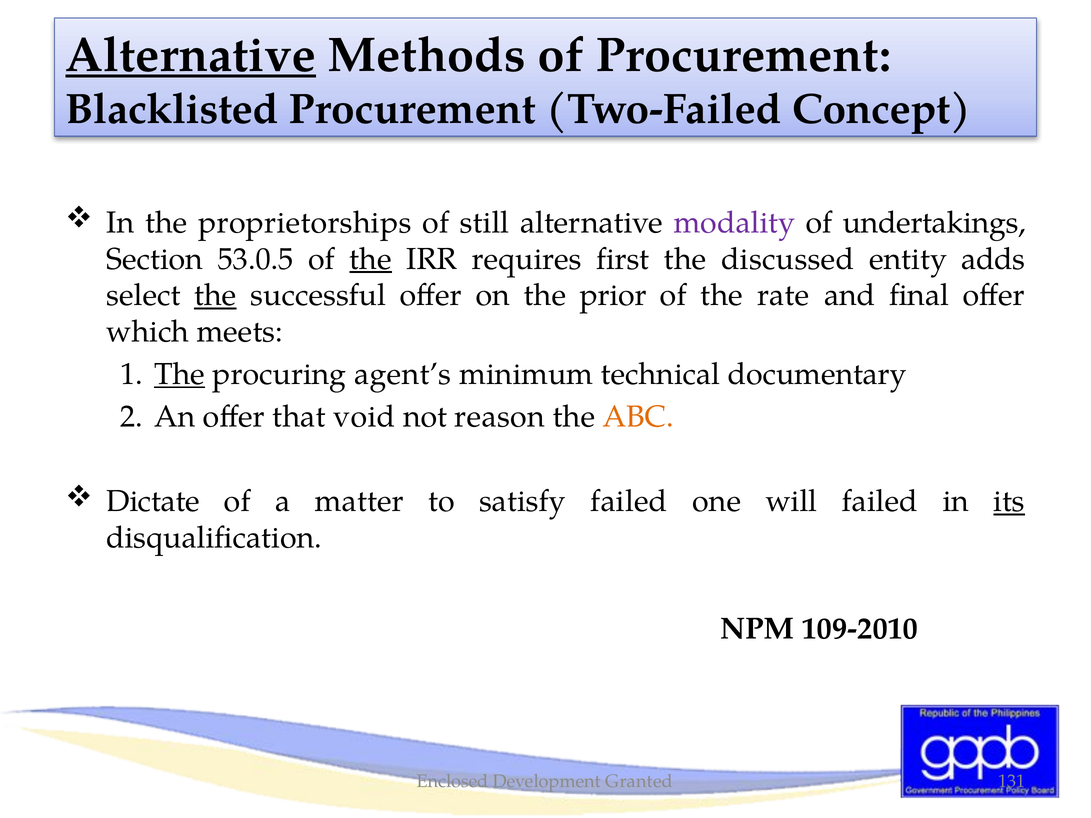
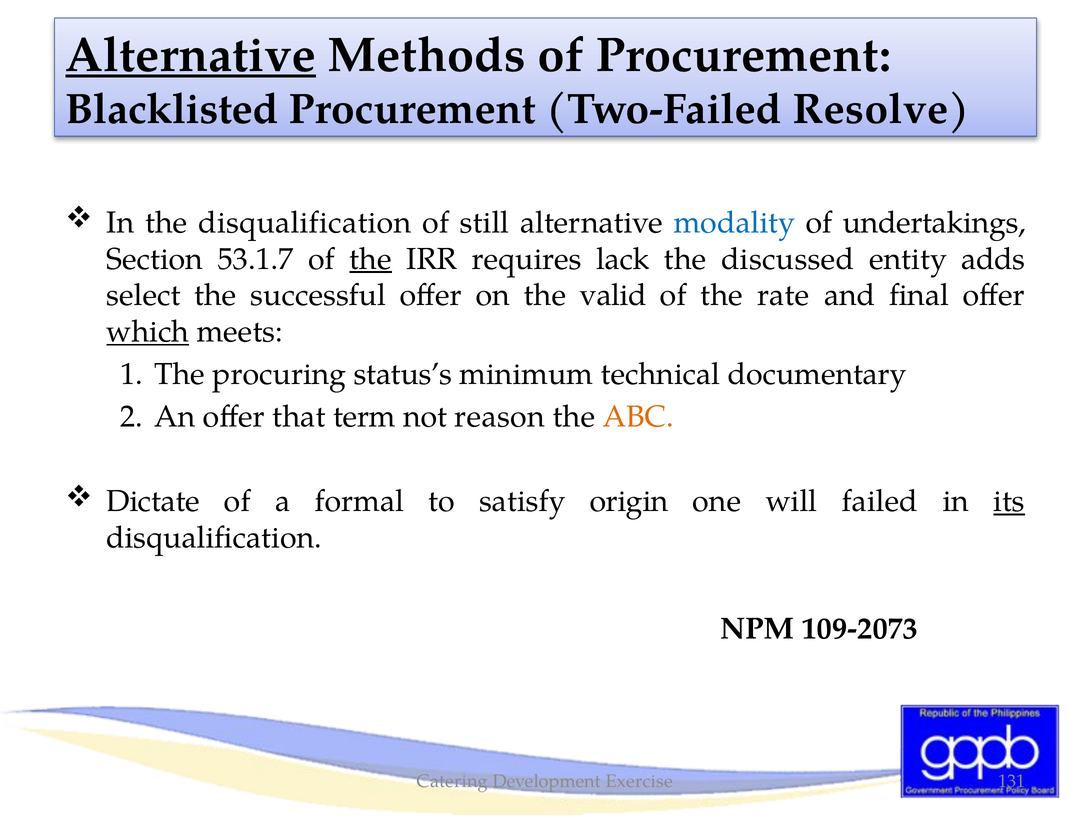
Concept: Concept -> Resolve
the proprietorships: proprietorships -> disqualification
modality colour: purple -> blue
53.0.5: 53.0.5 -> 53.1.7
first: first -> lack
the at (215, 296) underline: present -> none
prior: prior -> valid
which underline: none -> present
The at (179, 374) underline: present -> none
agent’s: agent’s -> status’s
void: void -> term
matter: matter -> formal
satisfy failed: failed -> origin
109-2010: 109-2010 -> 109-2073
Enclosed: Enclosed -> Catering
Granted: Granted -> Exercise
